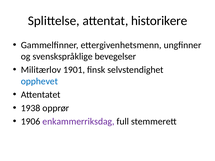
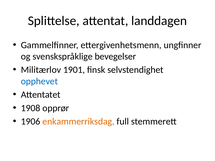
historikere: historikere -> landdagen
1938: 1938 -> 1908
enkammerriksdag colour: purple -> orange
